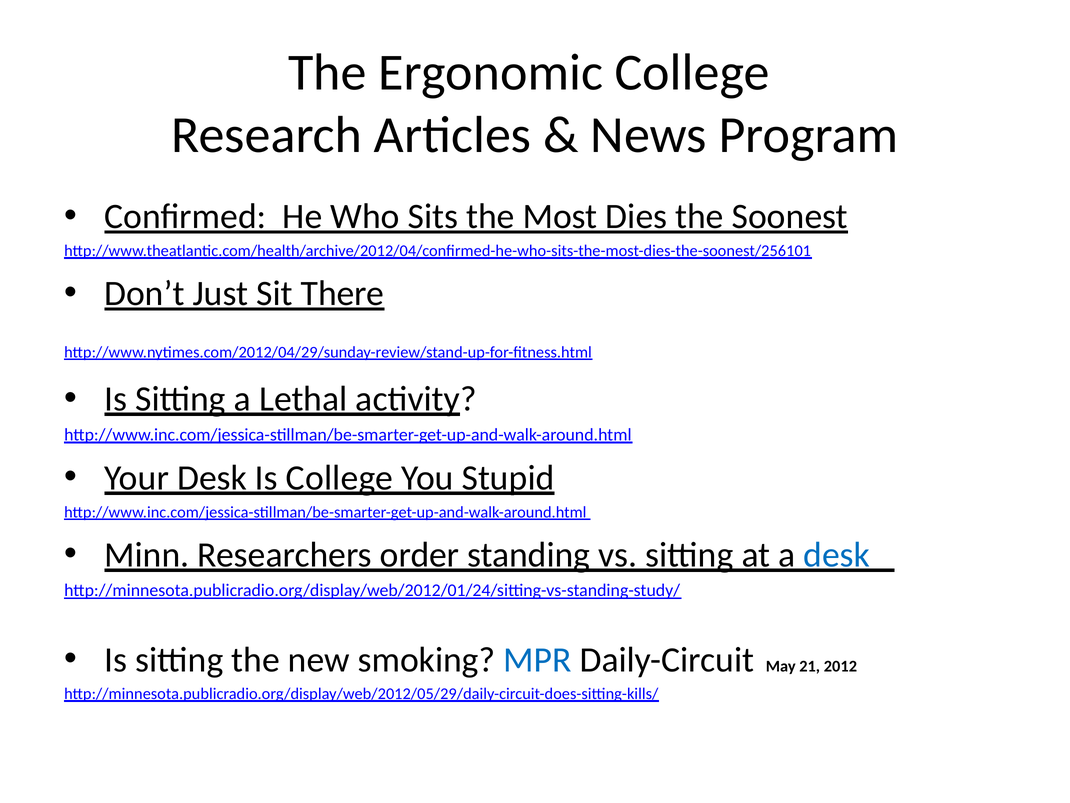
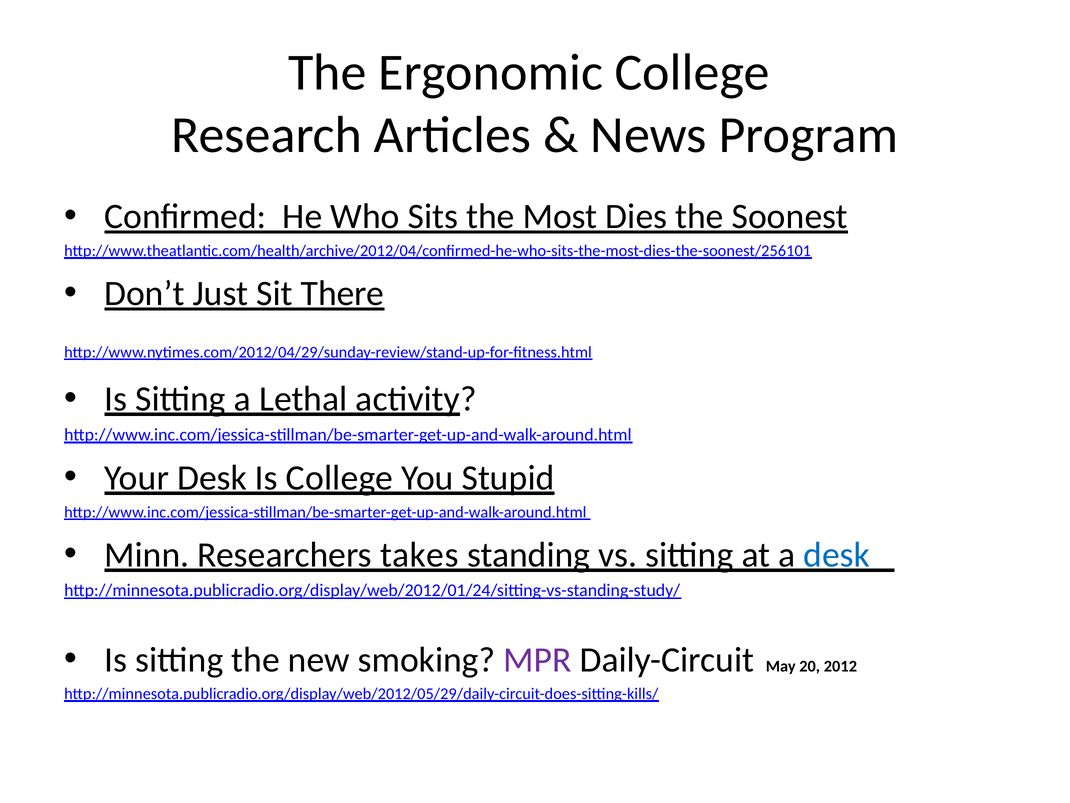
order: order -> takes
MPR colour: blue -> purple
21: 21 -> 20
